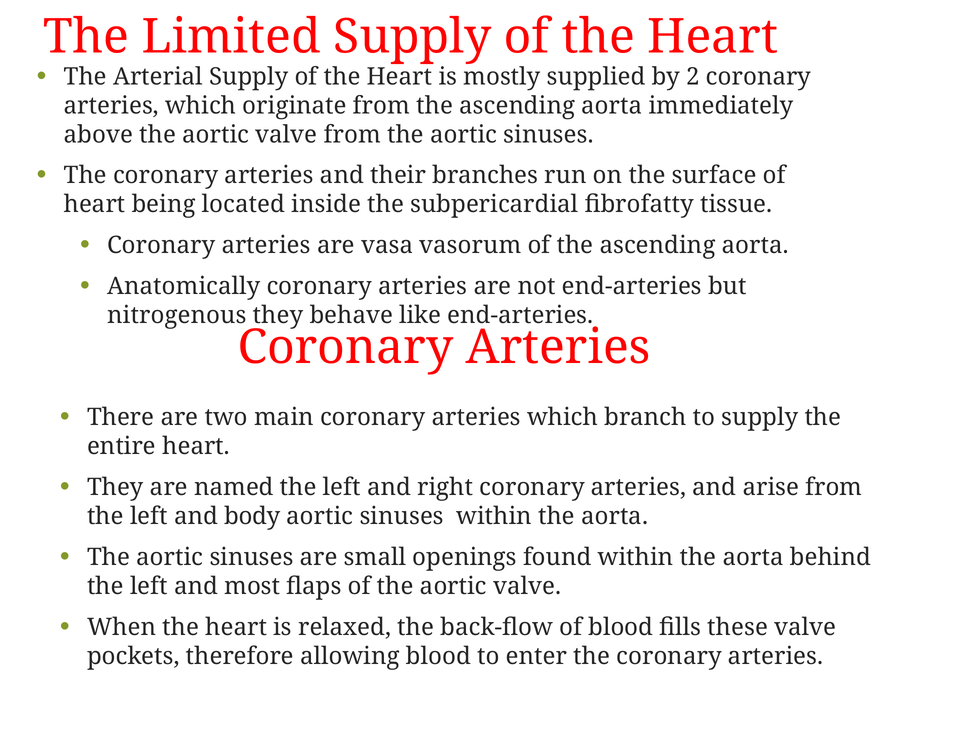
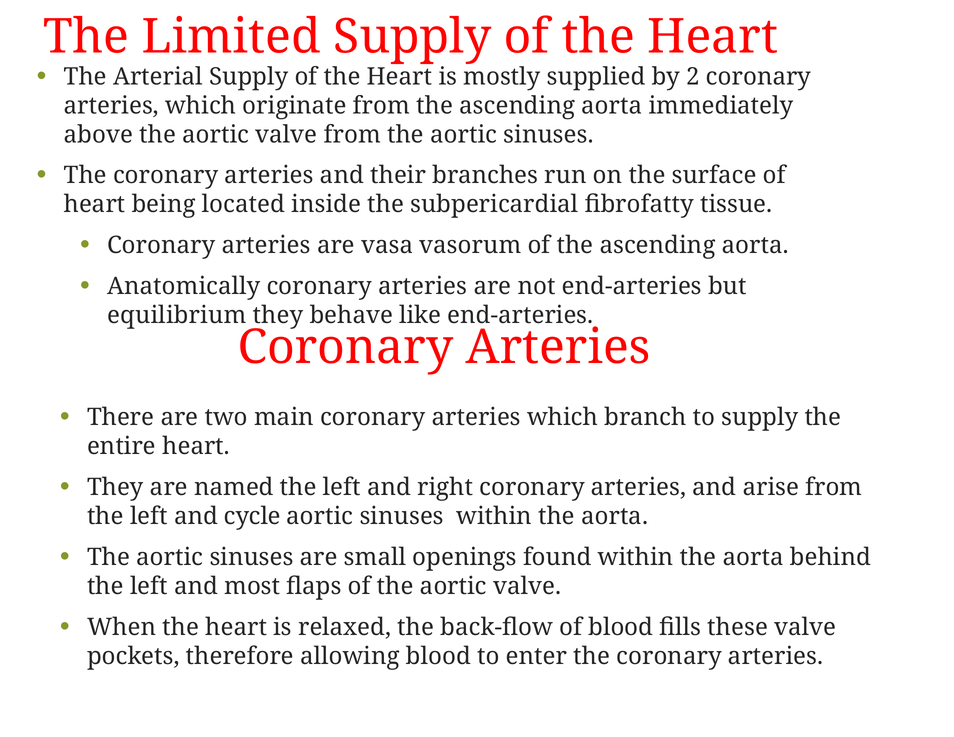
nitrogenous: nitrogenous -> equilibrium
body: body -> cycle
